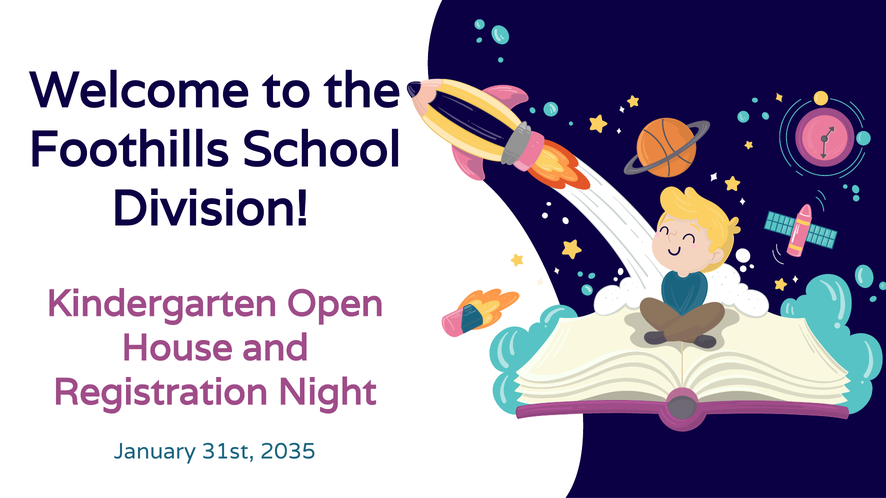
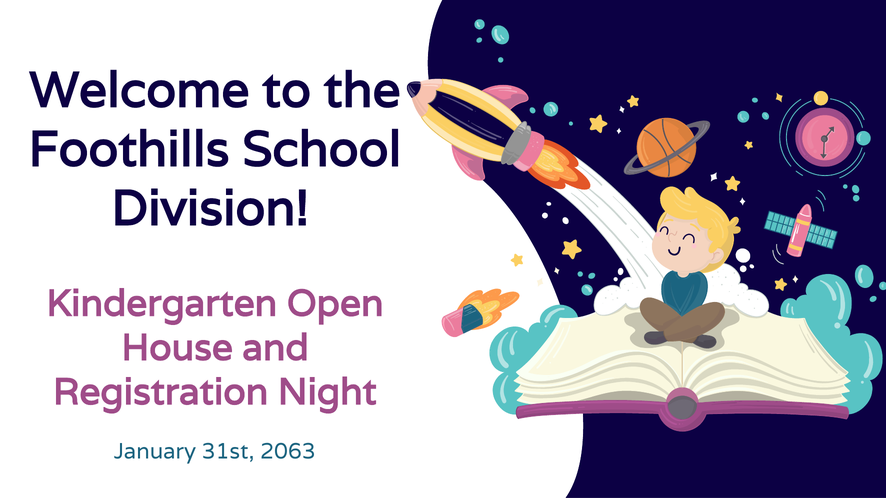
2035: 2035 -> 2063
